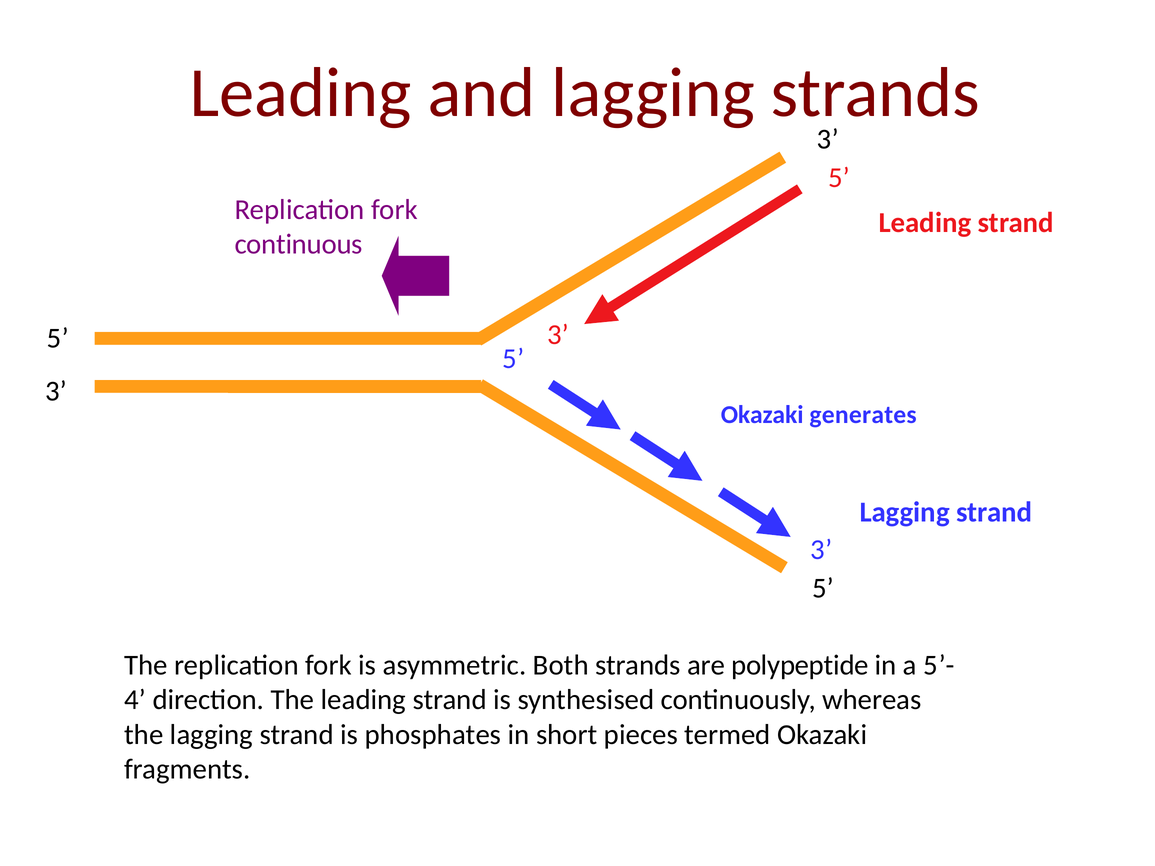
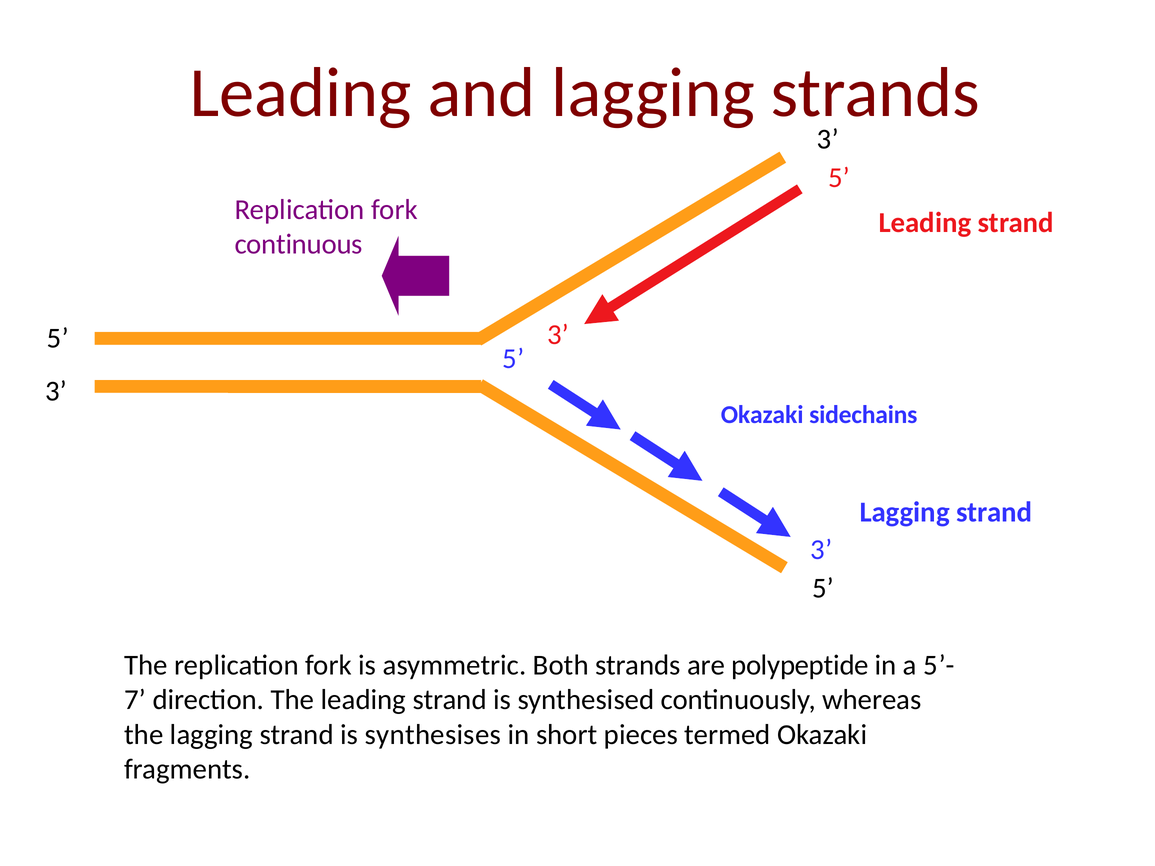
generates: generates -> sidechains
4: 4 -> 7
phosphates: phosphates -> synthesises
